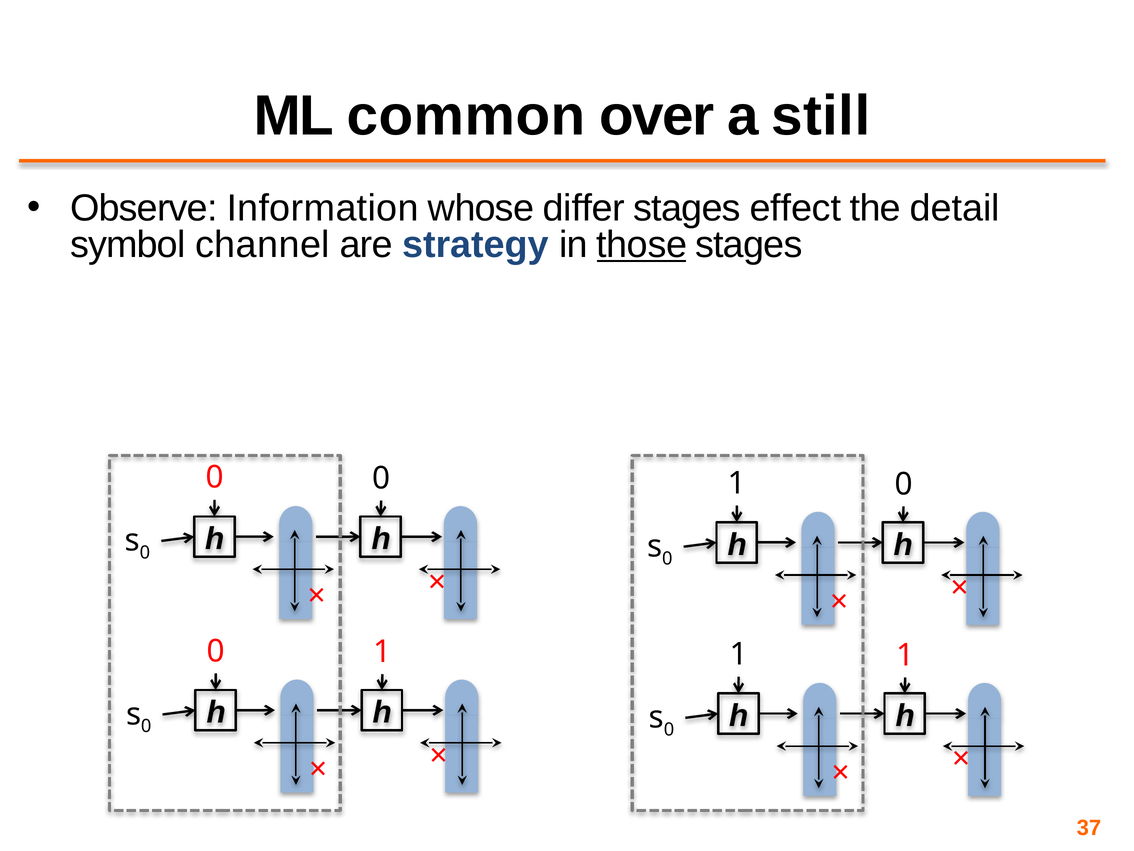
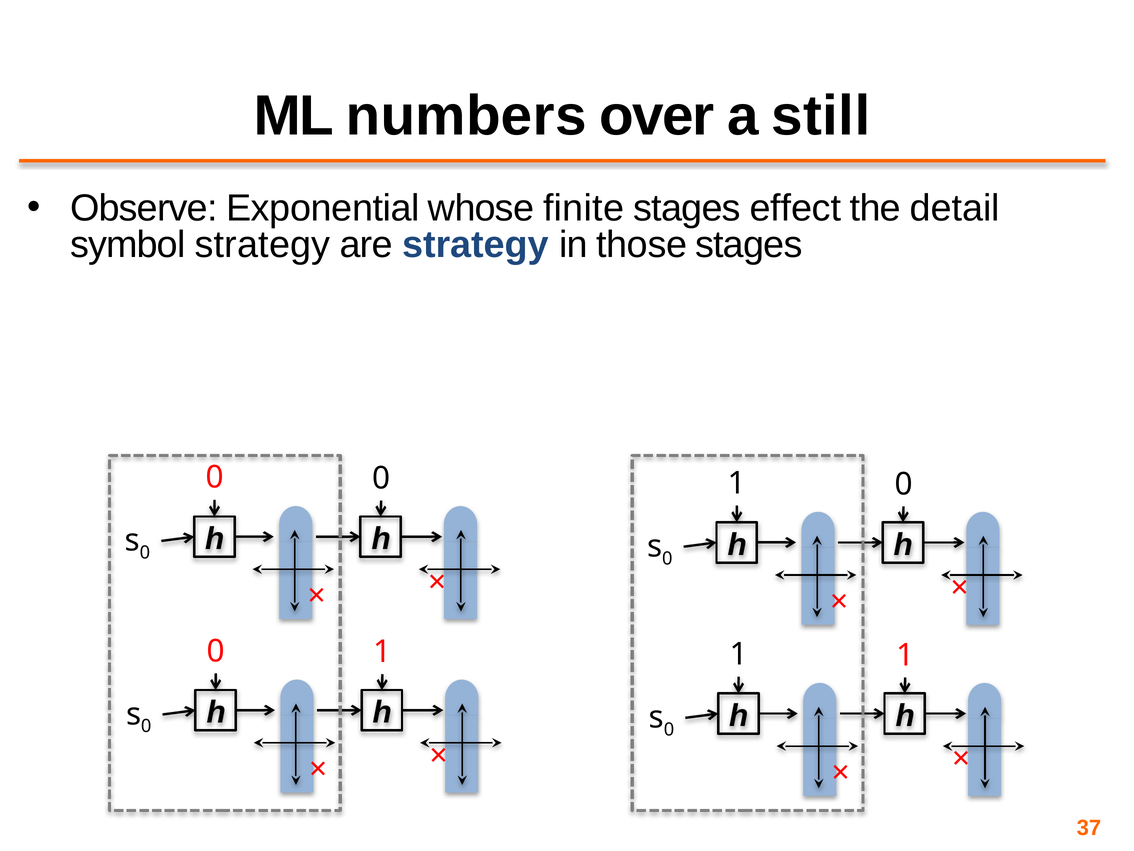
common: common -> numbers
Information: Information -> Exponential
differ: differ -> finite
symbol channel: channel -> strategy
those underline: present -> none
